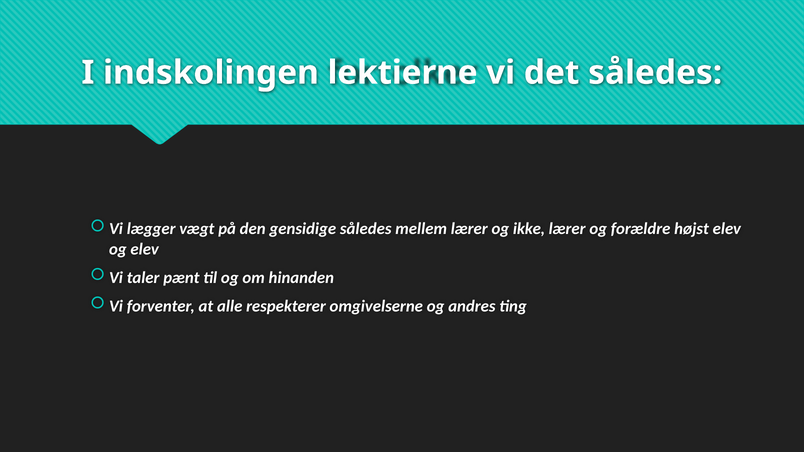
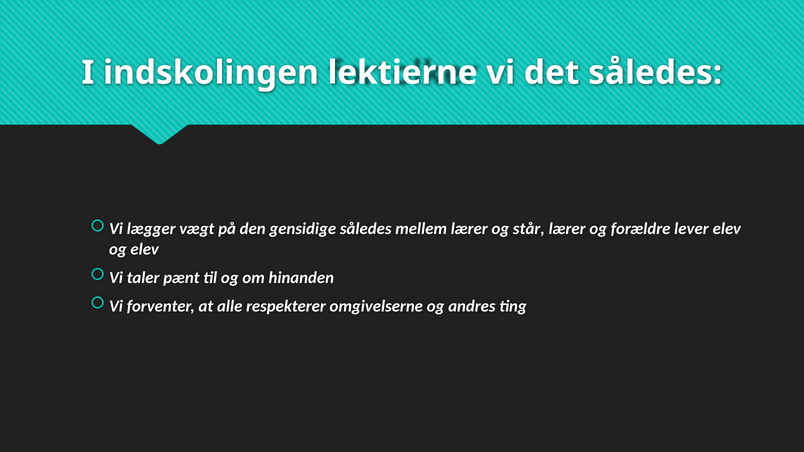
ikke: ikke -> står
højst: højst -> lever
